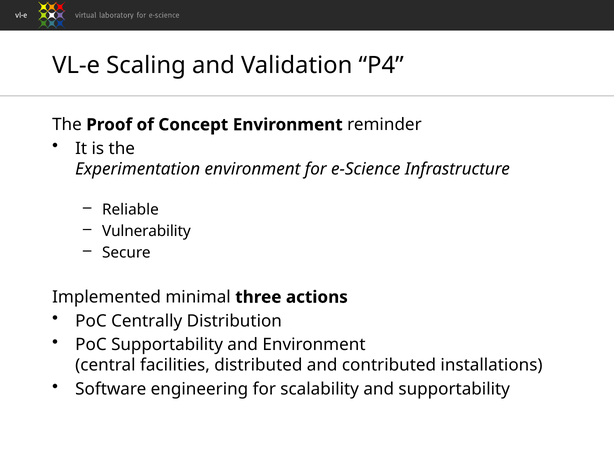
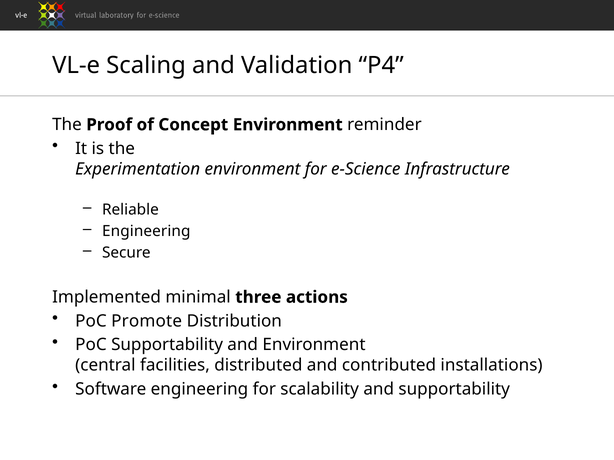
Vulnerability at (146, 231): Vulnerability -> Engineering
Centrally: Centrally -> Promote
